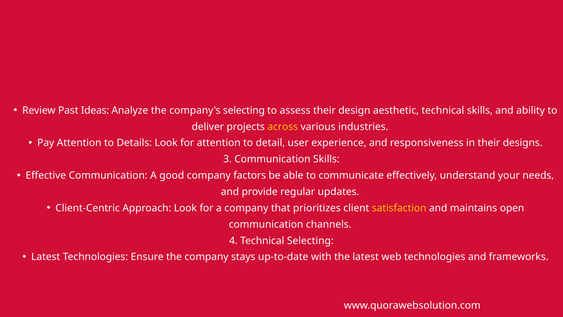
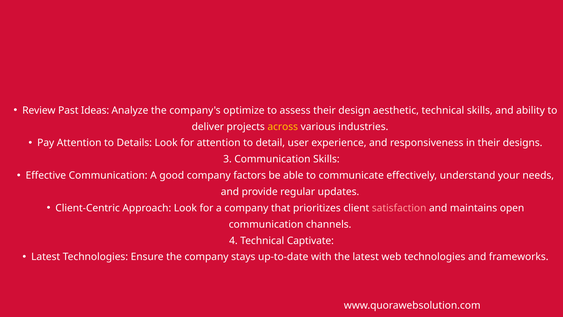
company's selecting: selecting -> optimize
satisfaction colour: yellow -> pink
Technical Selecting: Selecting -> Captivate
